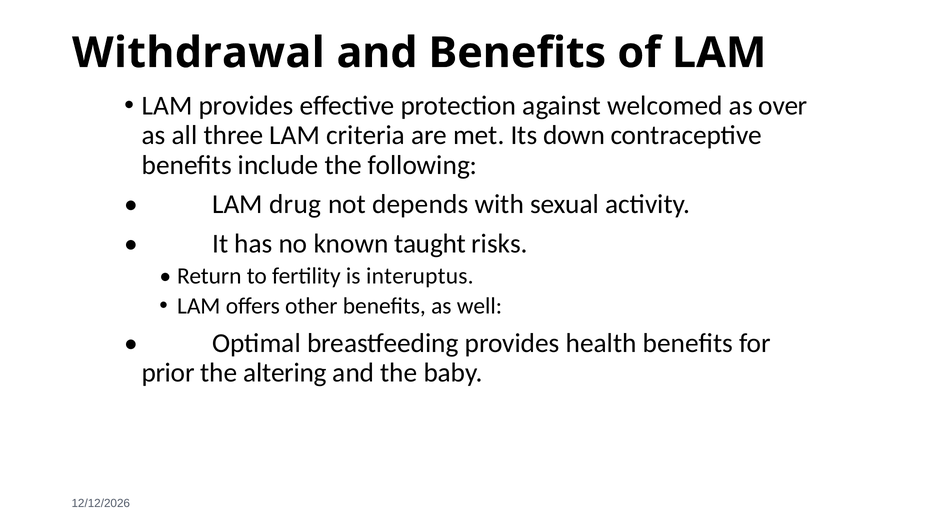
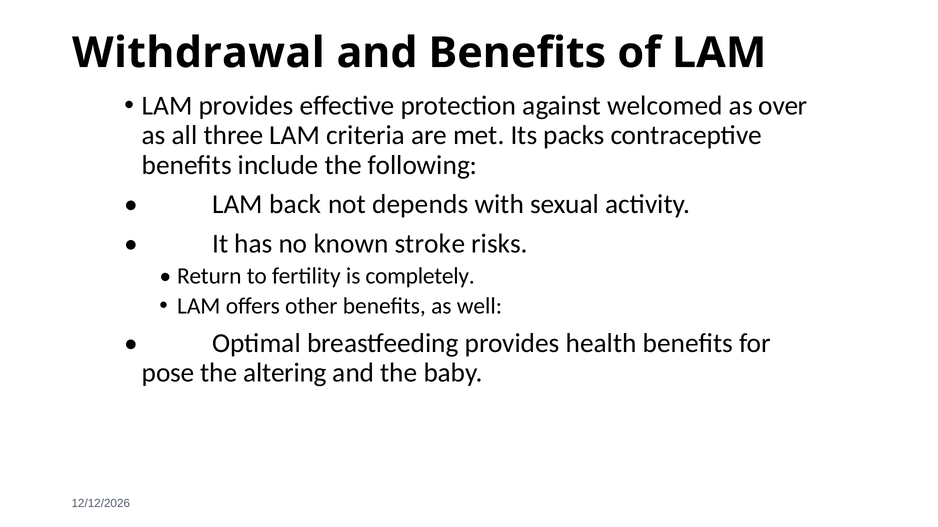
down: down -> packs
drug: drug -> back
taught: taught -> stroke
interuptus: interuptus -> completely
prior: prior -> pose
